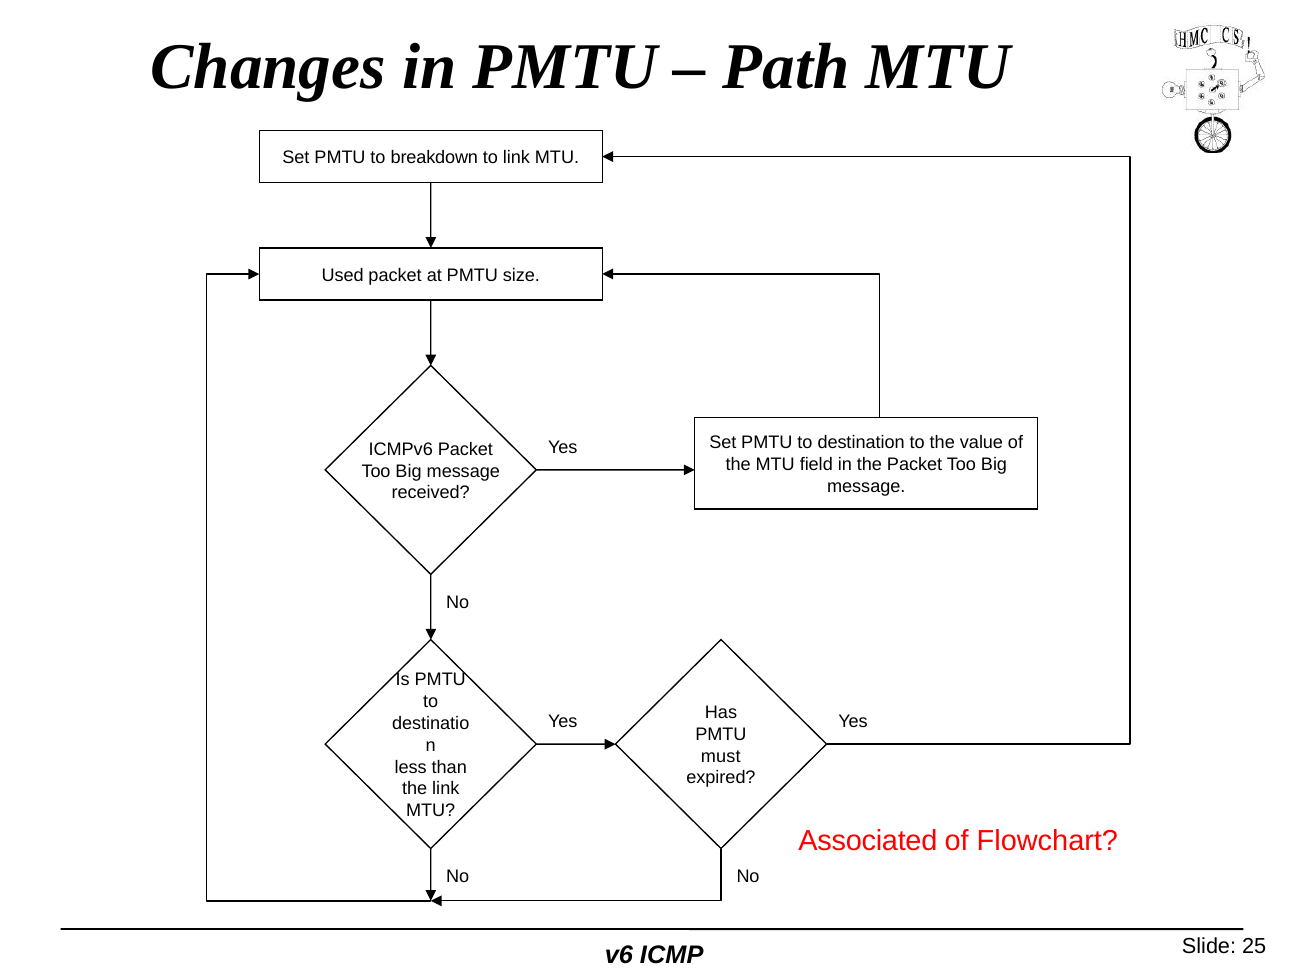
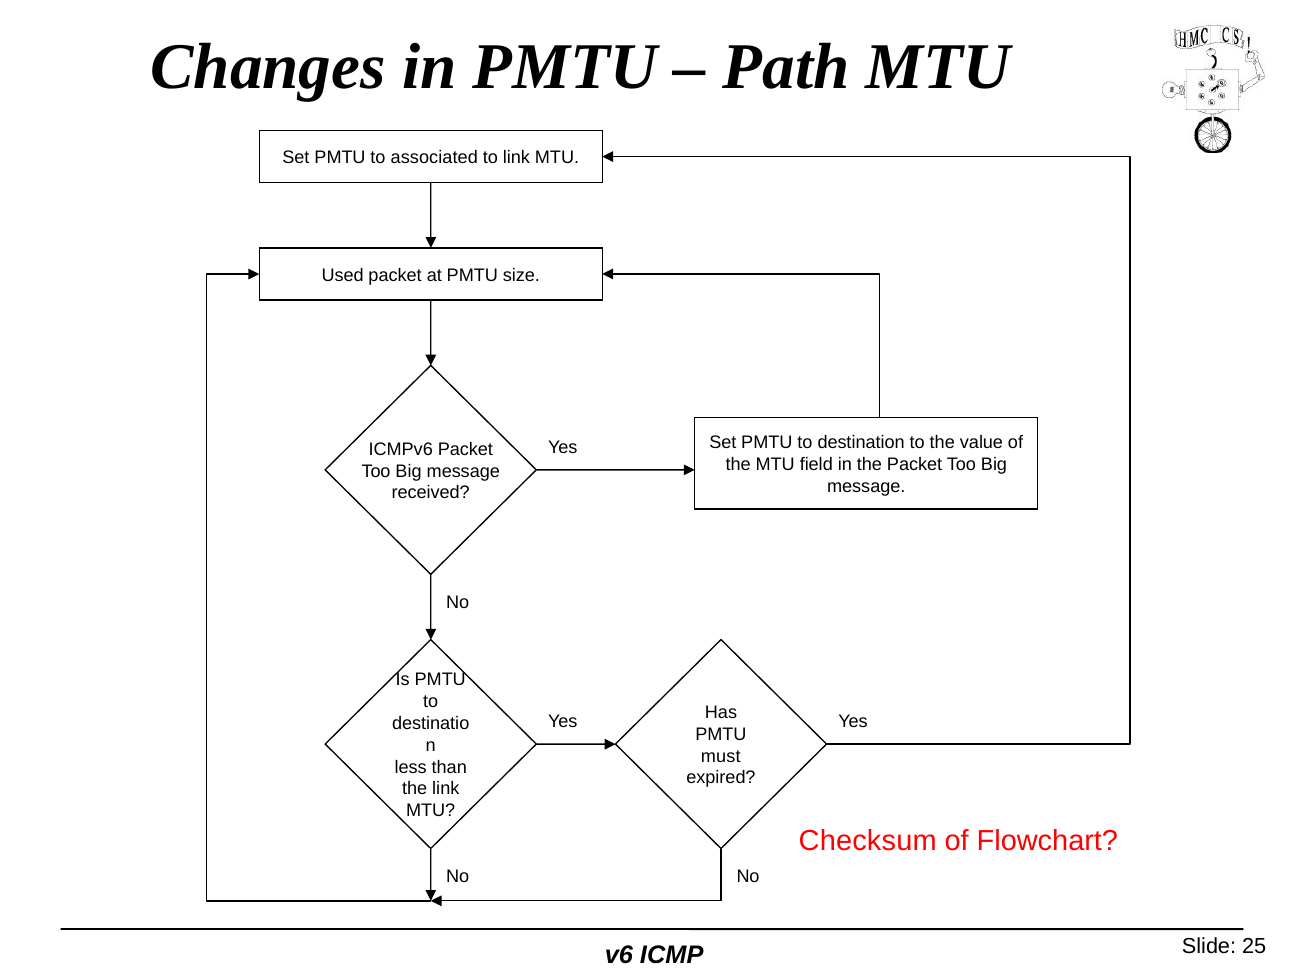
breakdown: breakdown -> associated
Associated: Associated -> Checksum
